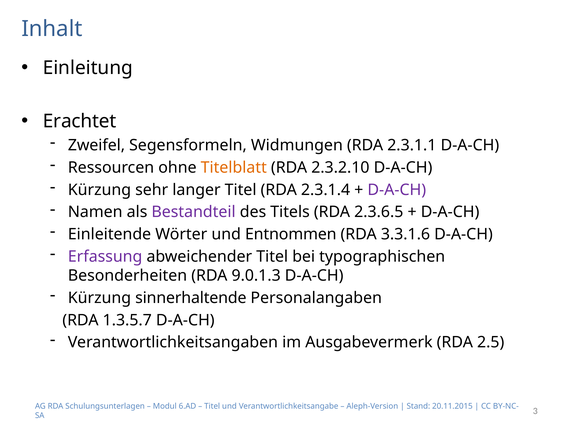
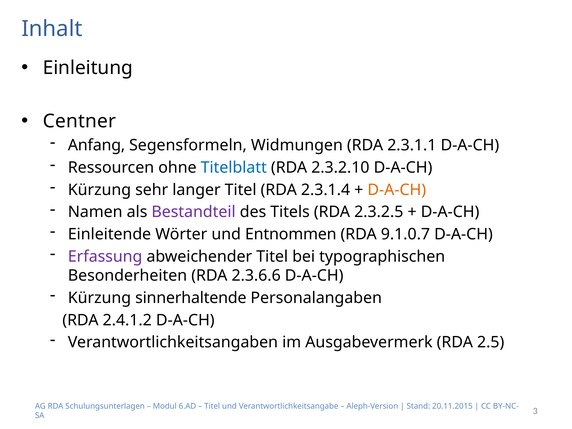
Erachtet: Erachtet -> Centner
Zweifel: Zweifel -> Anfang
Titelblatt colour: orange -> blue
D-A-CH at (397, 190) colour: purple -> orange
2.3.6.5: 2.3.6.5 -> 2.3.2.5
3.3.1.6: 3.3.1.6 -> 9.1.0.7
9.0.1.3: 9.0.1.3 -> 2.3.6.6
1.3.5.7: 1.3.5.7 -> 2.4.1.2
